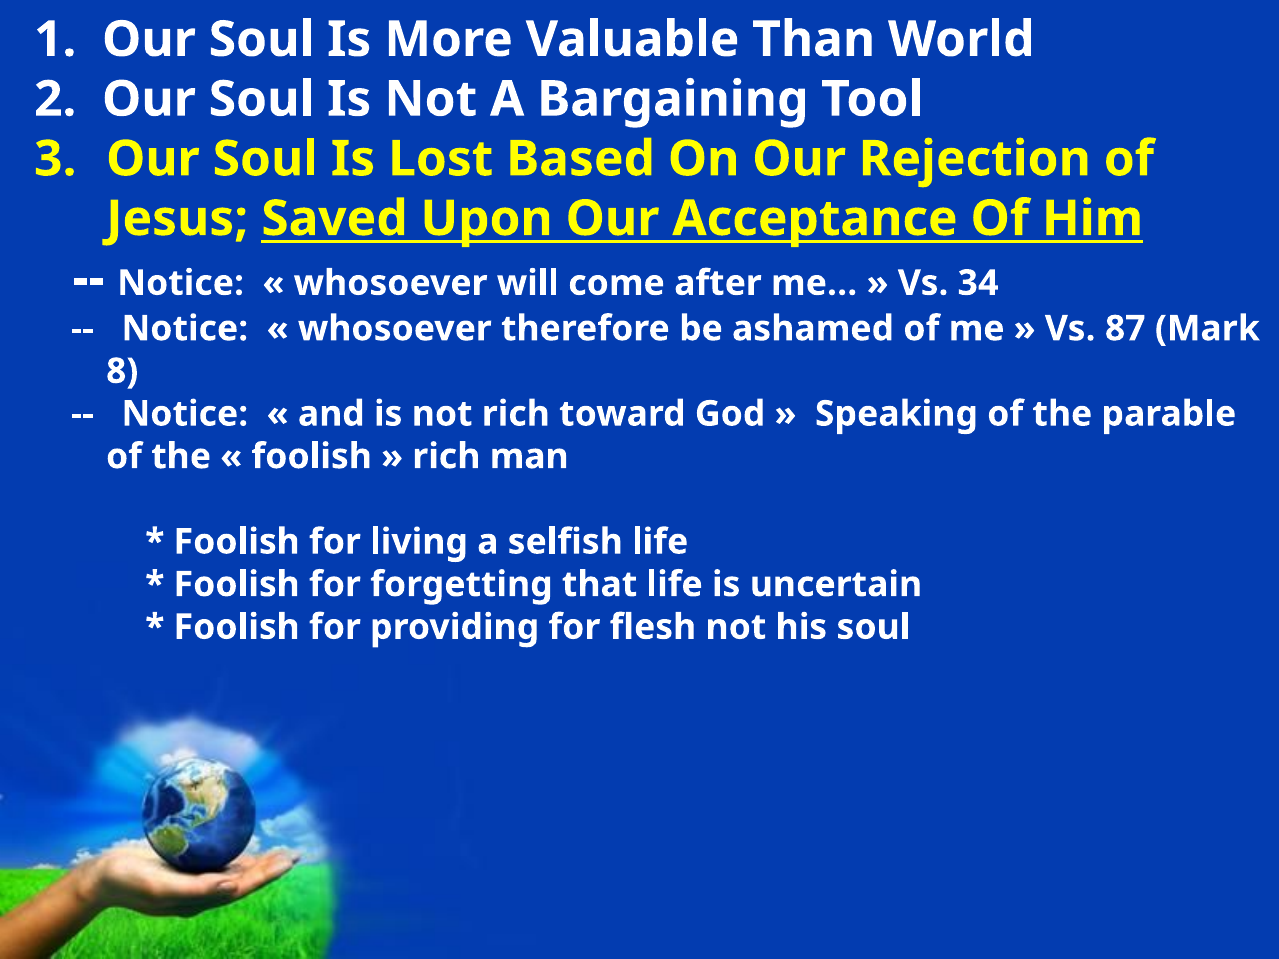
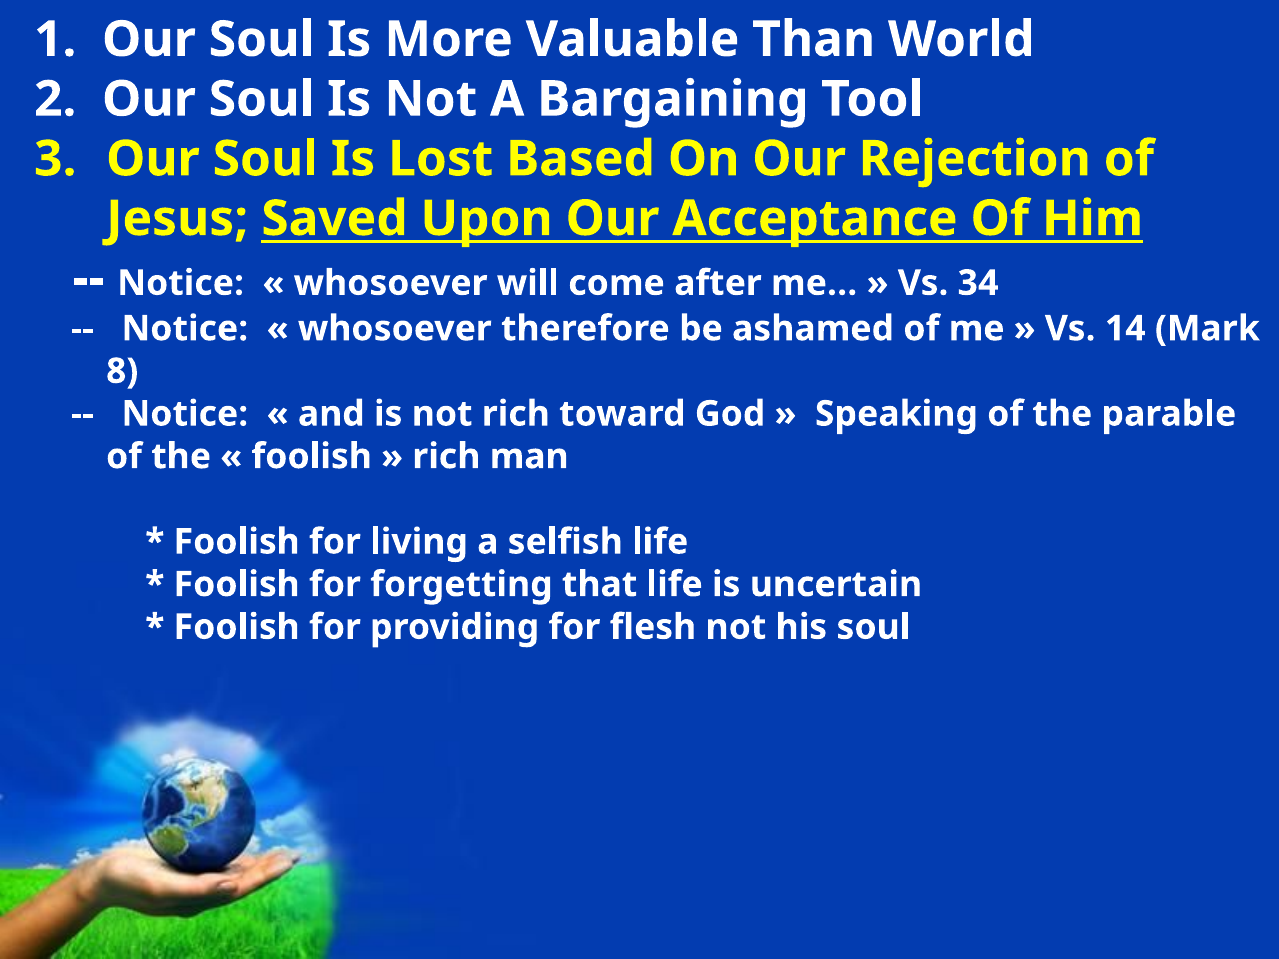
87: 87 -> 14
